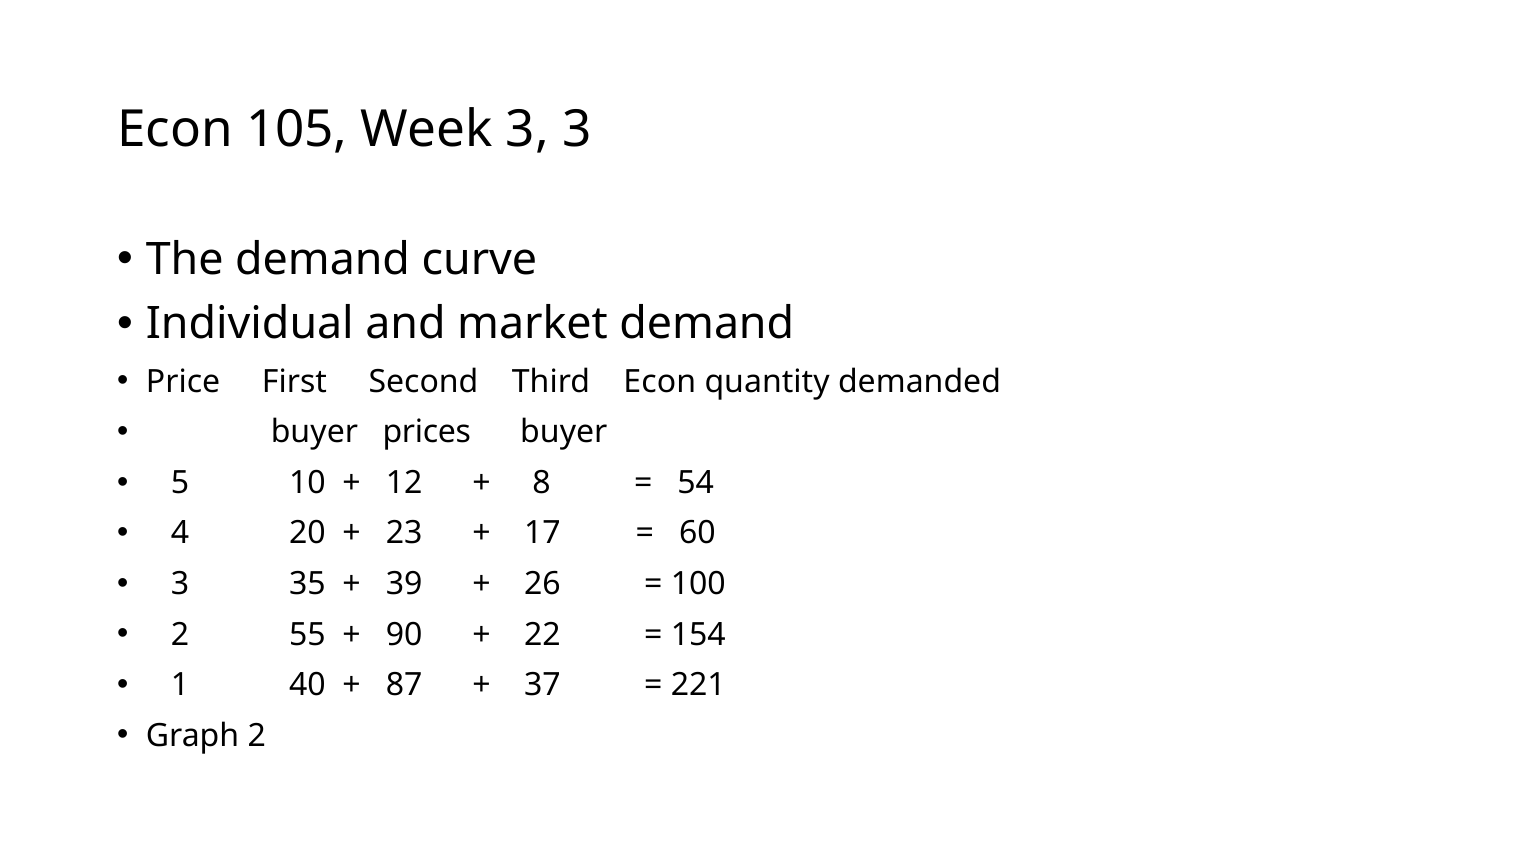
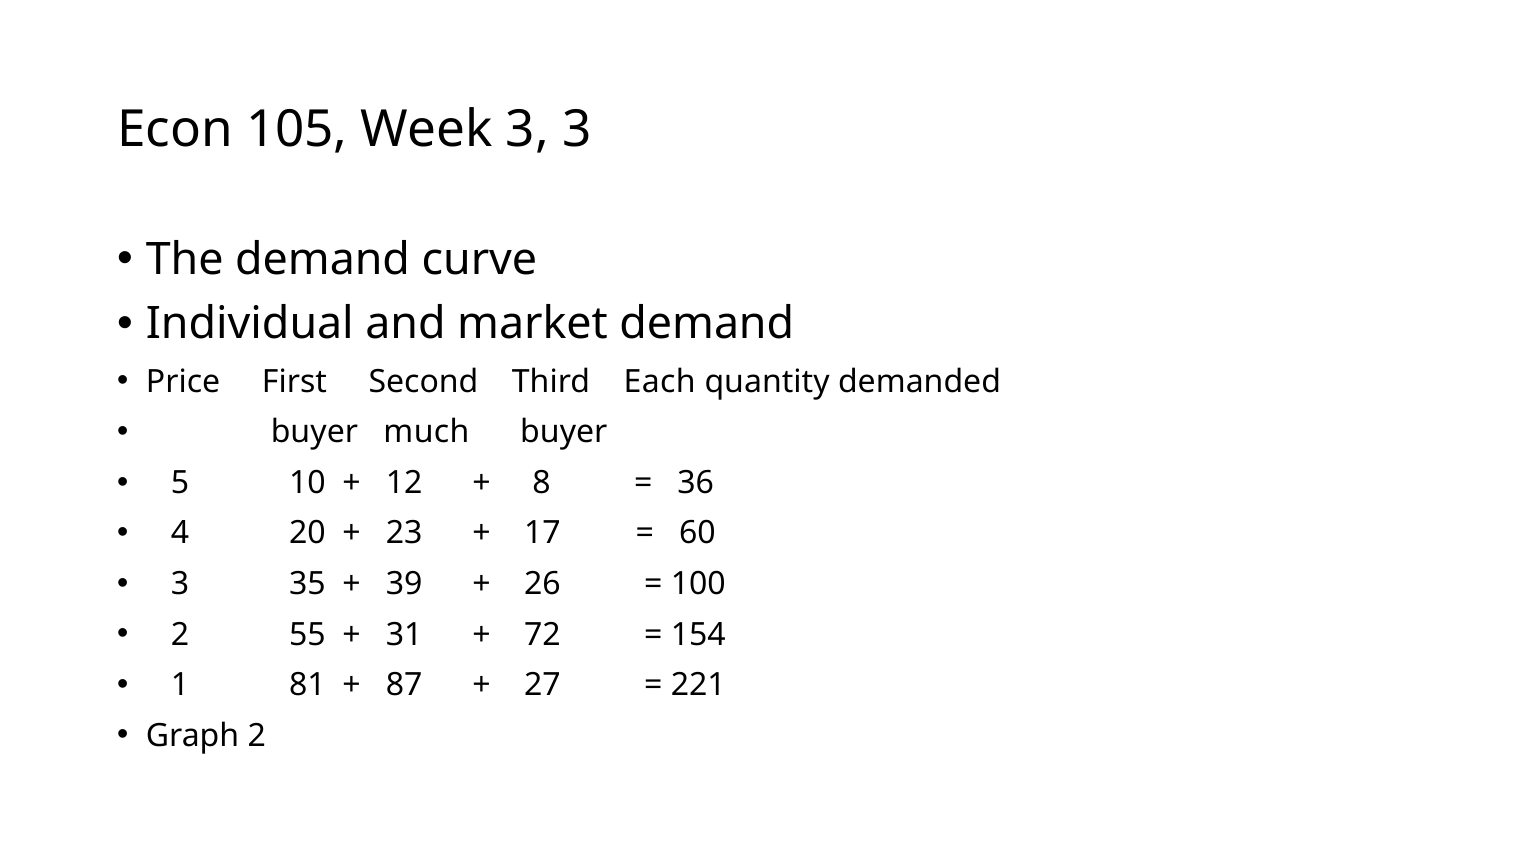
Third Econ: Econ -> Each
prices: prices -> much
54: 54 -> 36
90: 90 -> 31
22: 22 -> 72
40: 40 -> 81
37: 37 -> 27
